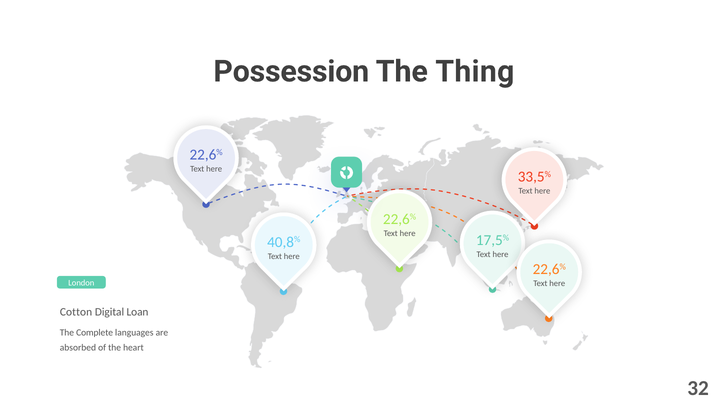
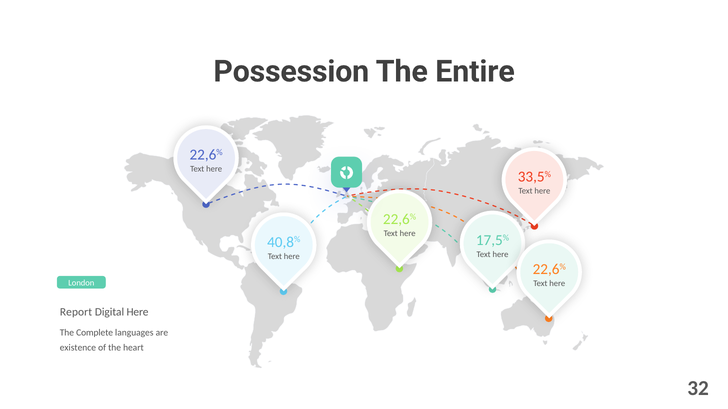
Thing: Thing -> Entire
Cotton: Cotton -> Report
Digital Loan: Loan -> Here
absorbed: absorbed -> existence
